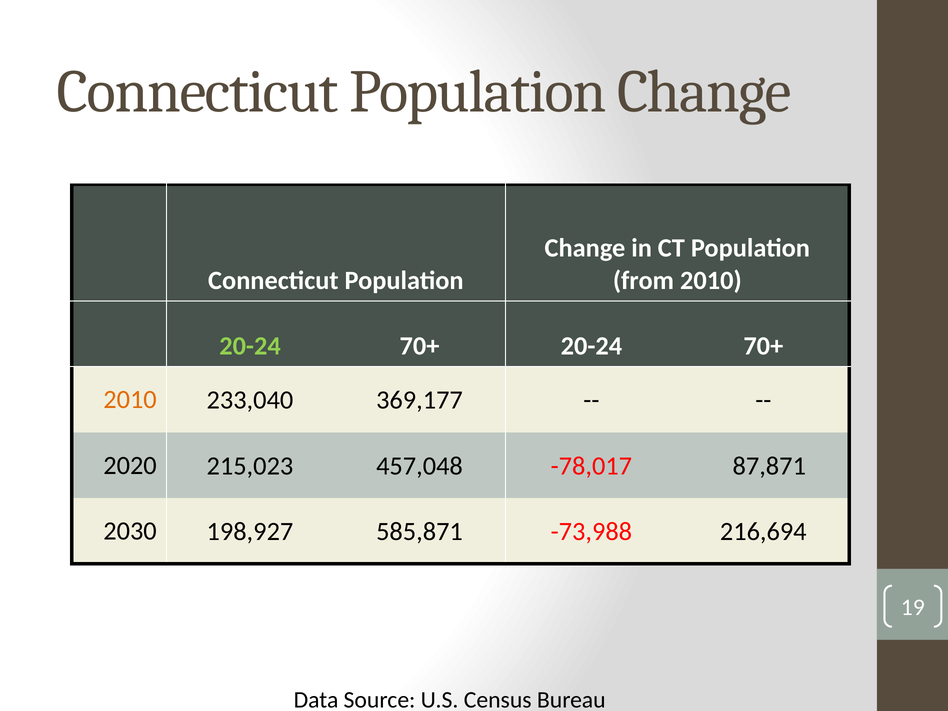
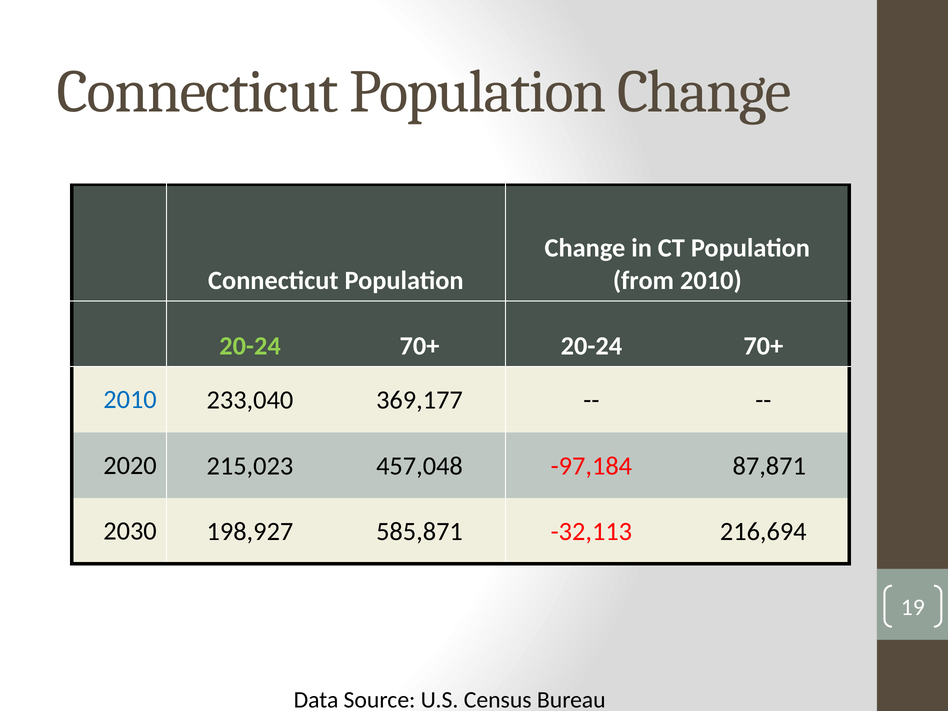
2010 at (130, 400) colour: orange -> blue
-78,017: -78,017 -> -97,184
-73,988: -73,988 -> -32,113
